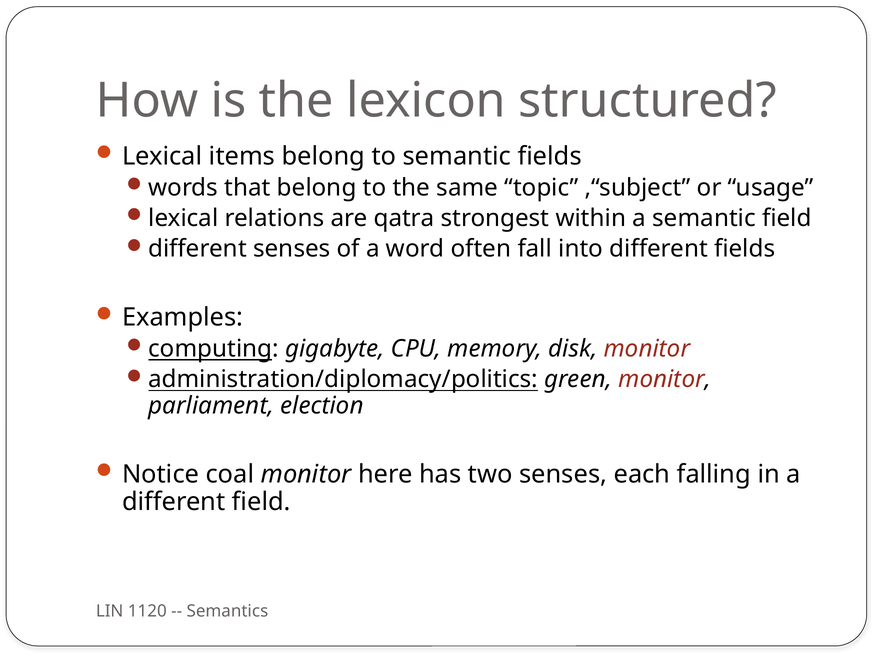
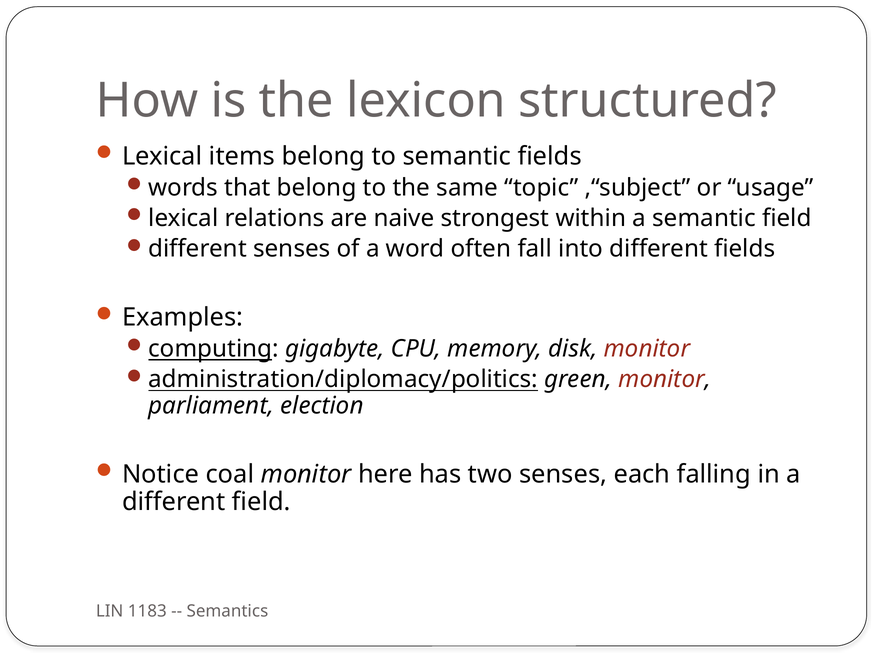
qatra: qatra -> naive
1120: 1120 -> 1183
